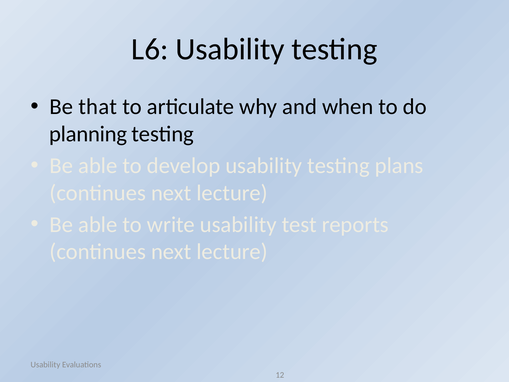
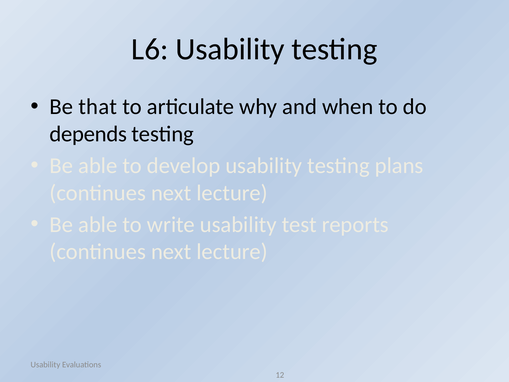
planning: planning -> depends
